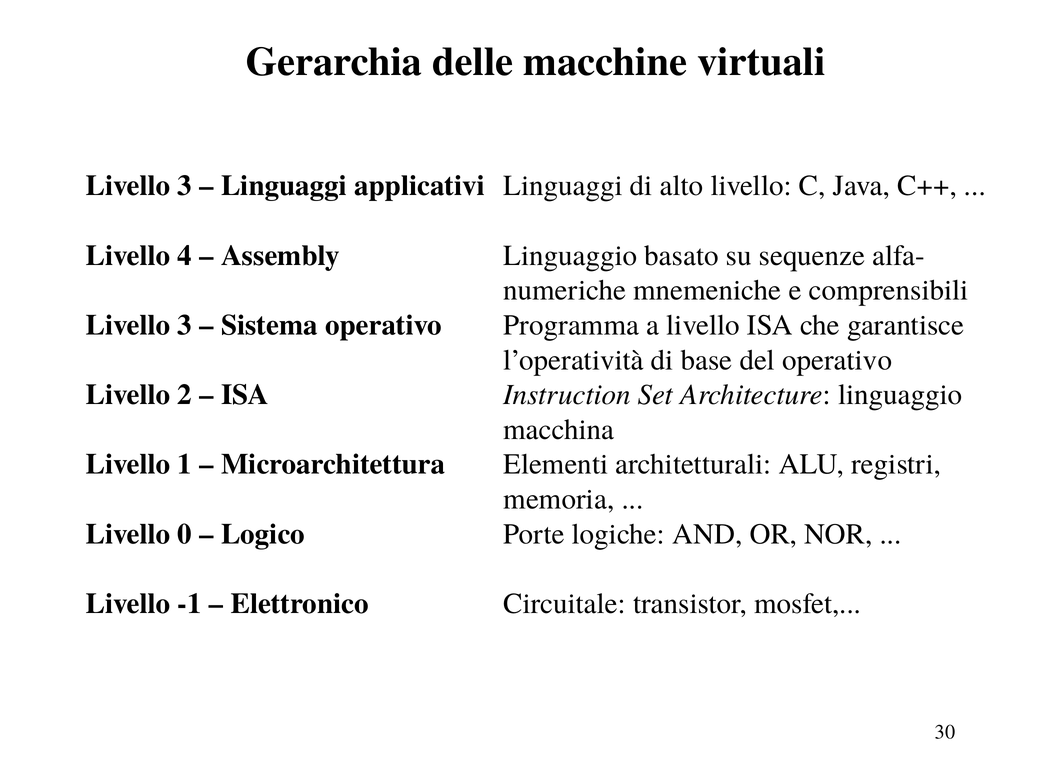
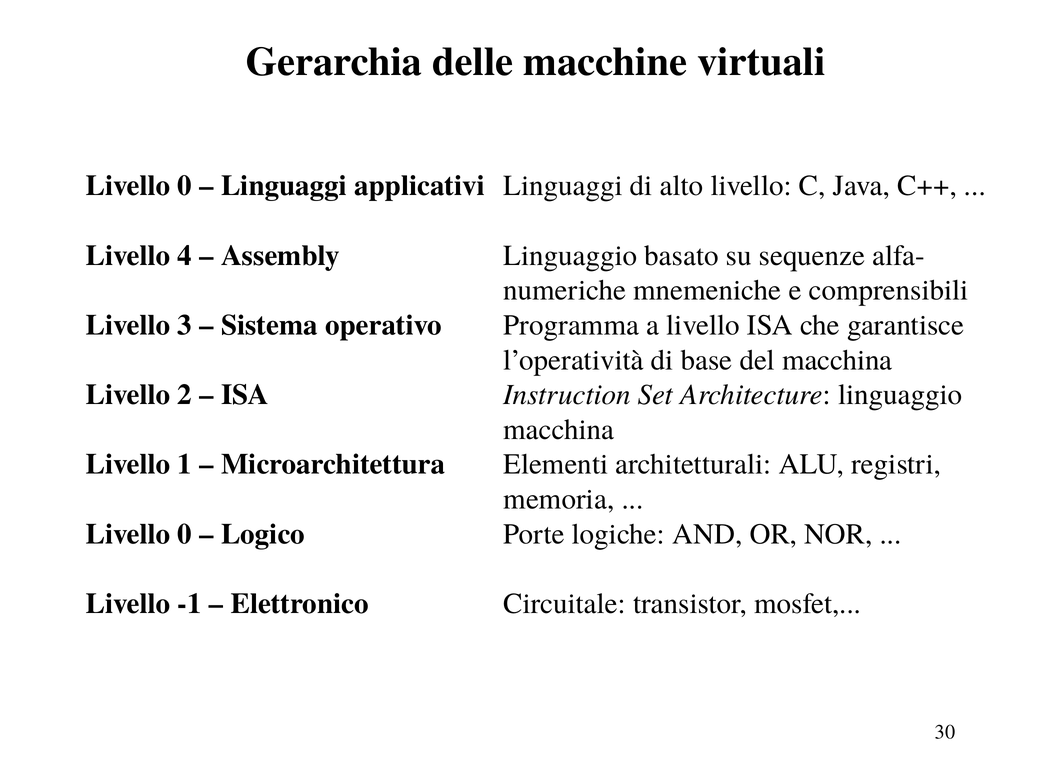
3 at (185, 186): 3 -> 0
del operativo: operativo -> macchina
